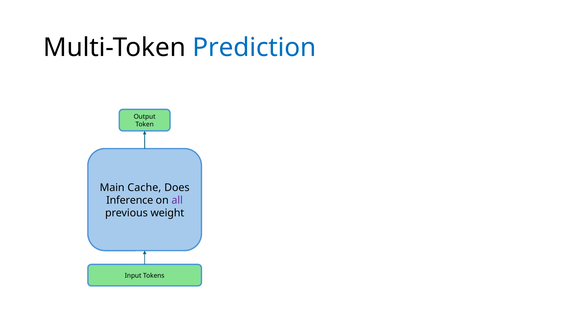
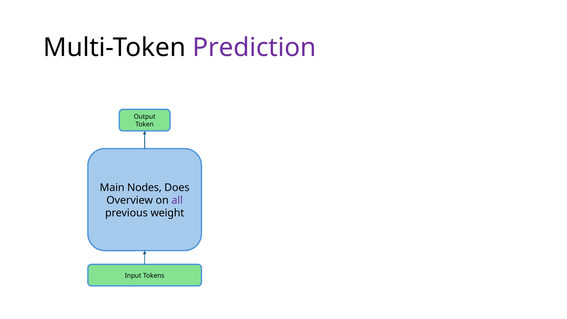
Prediction colour: blue -> purple
Cache: Cache -> Nodes
Inference: Inference -> Overview
